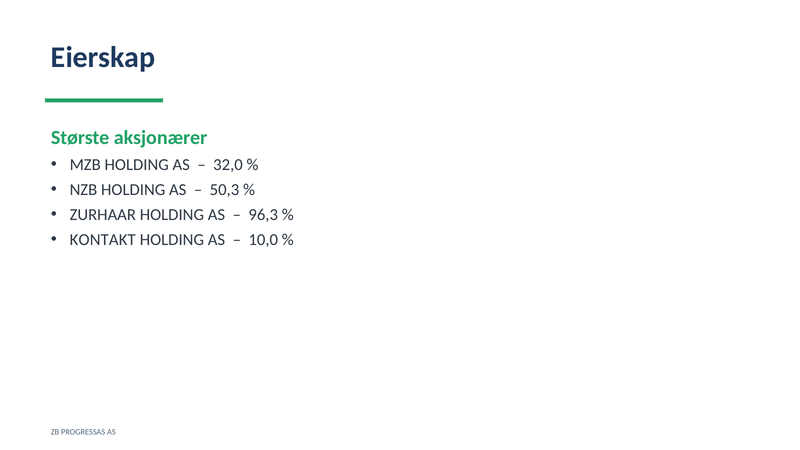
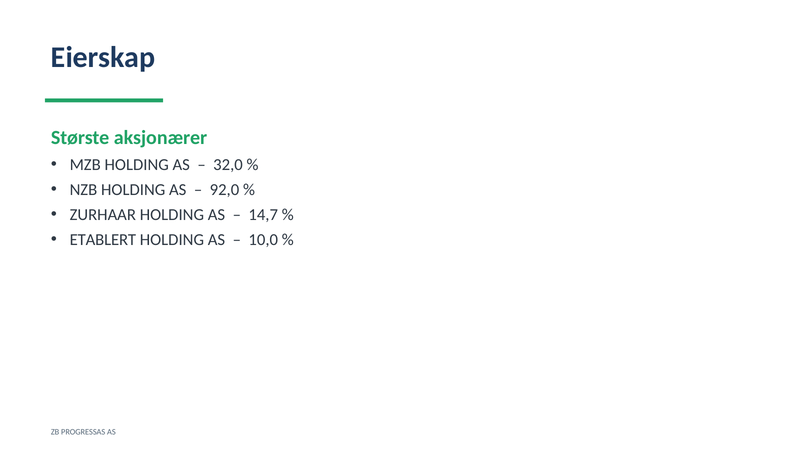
50,3: 50,3 -> 92,0
96,3: 96,3 -> 14,7
KONTAKT: KONTAKT -> ETABLERT
